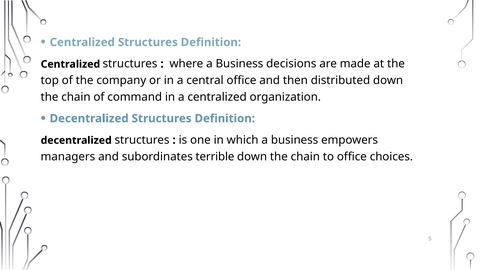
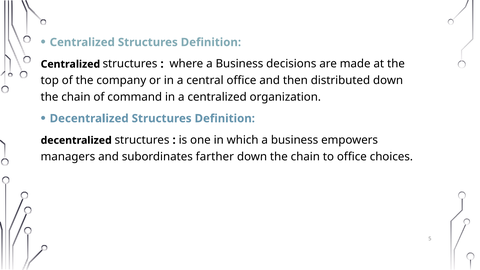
terrible: terrible -> farther
